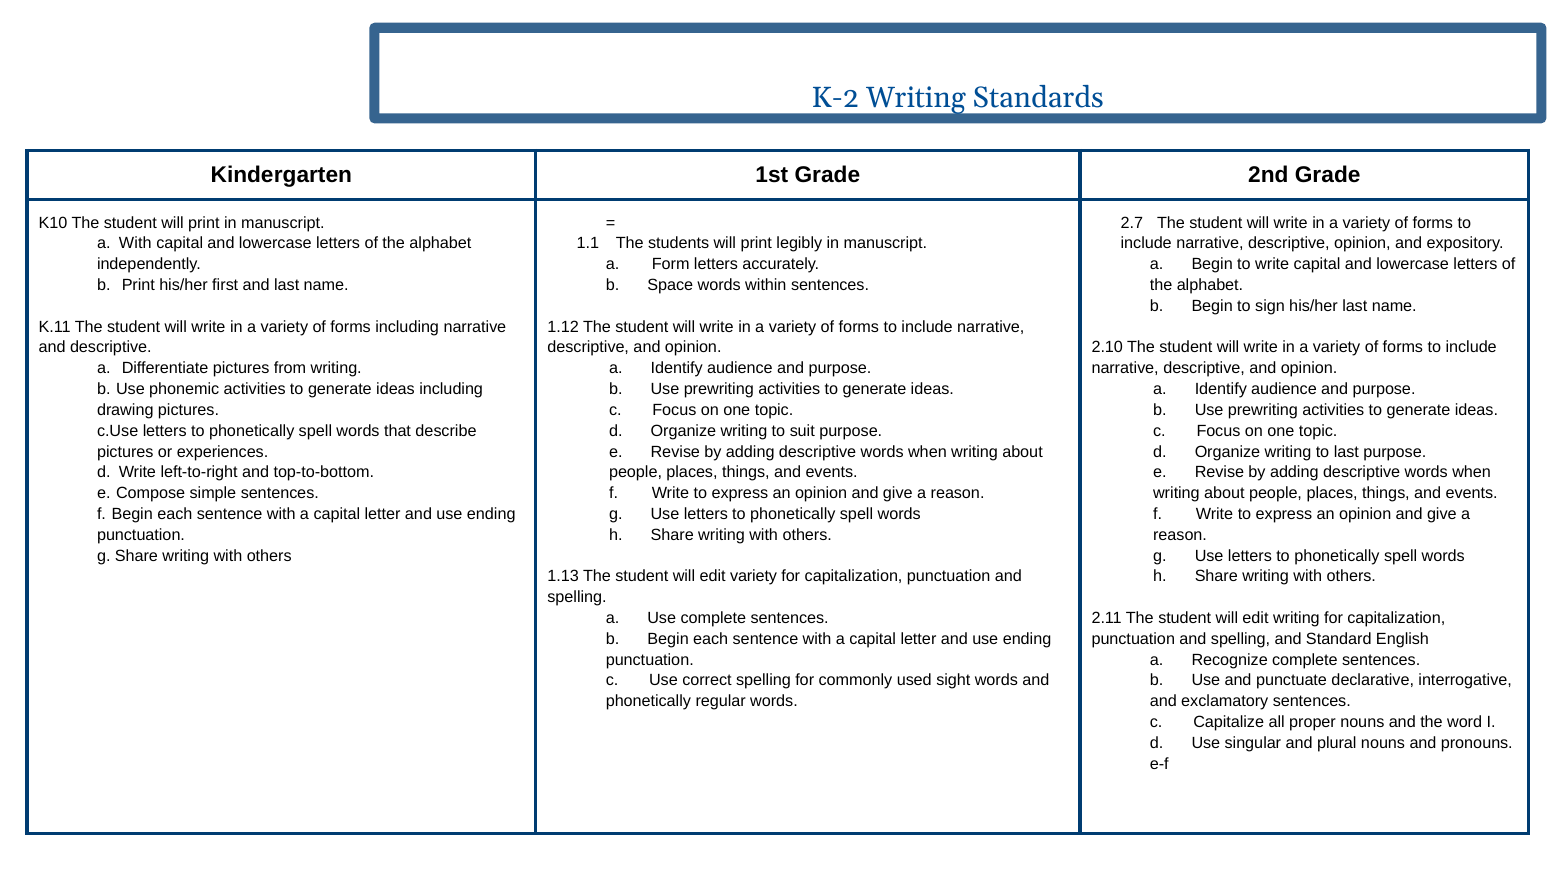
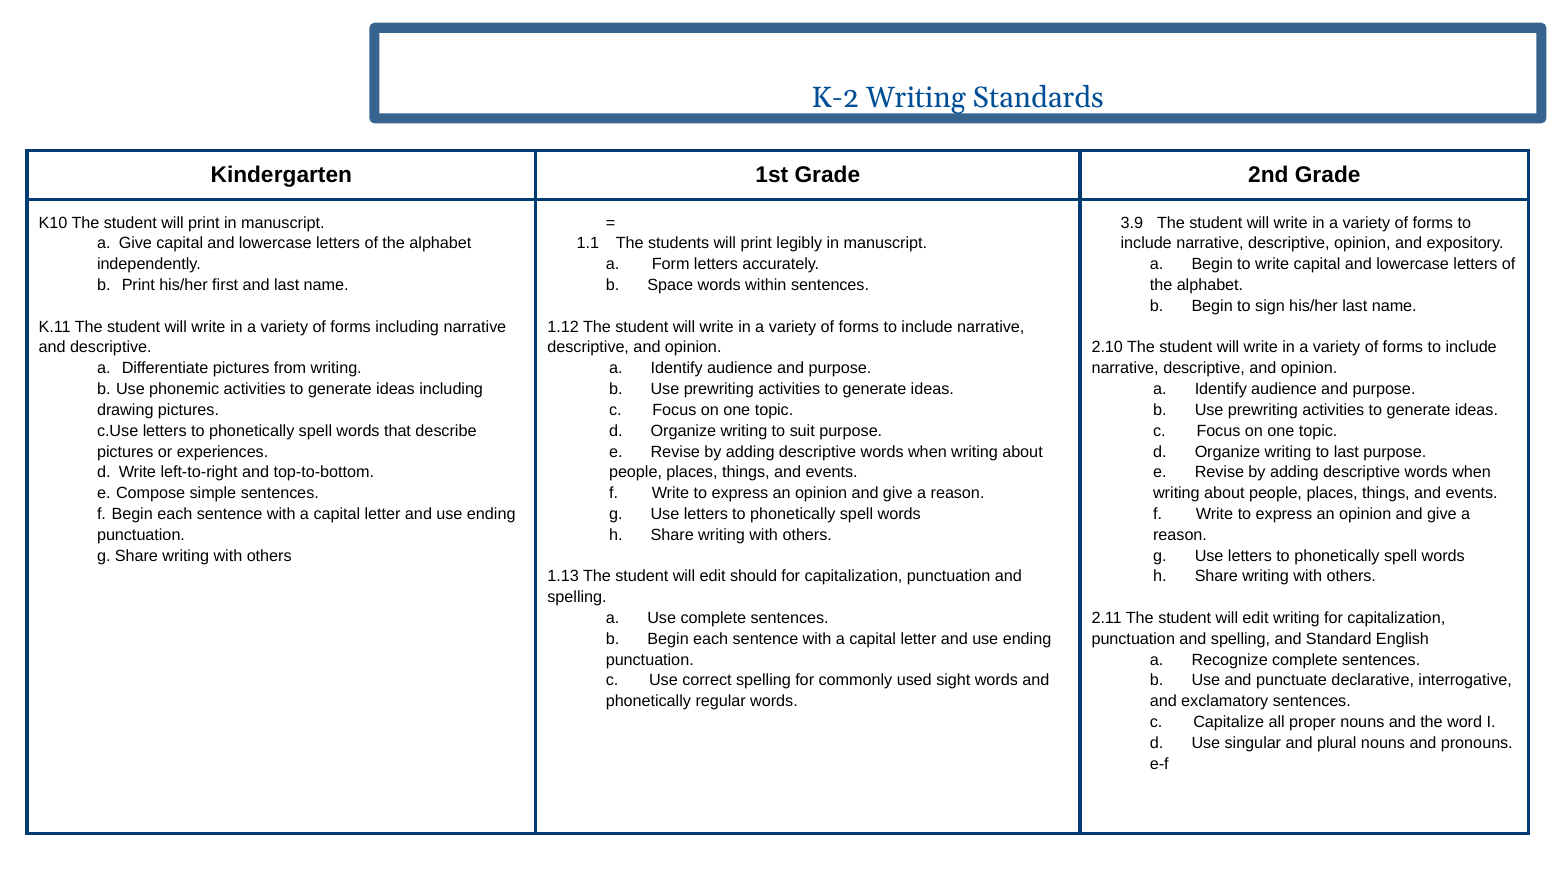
2.7: 2.7 -> 3.9
a With: With -> Give
edit variety: variety -> should
